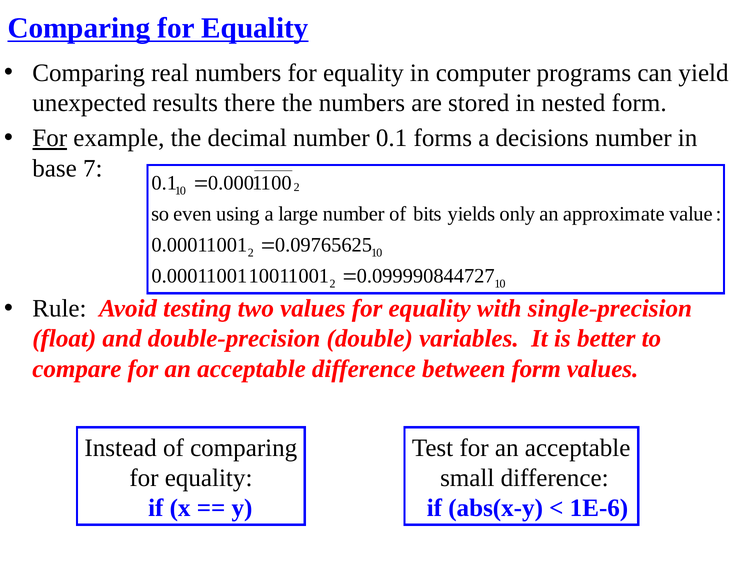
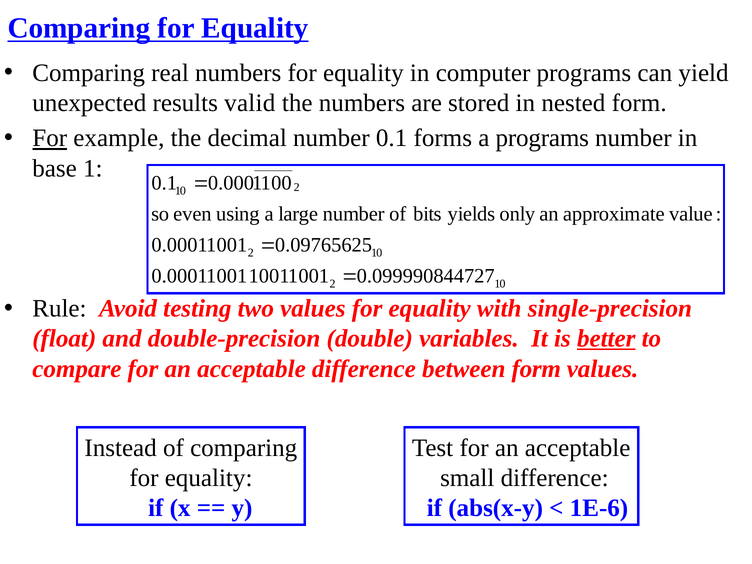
there: there -> valid
a decisions: decisions -> programs
7: 7 -> 1
better underline: none -> present
